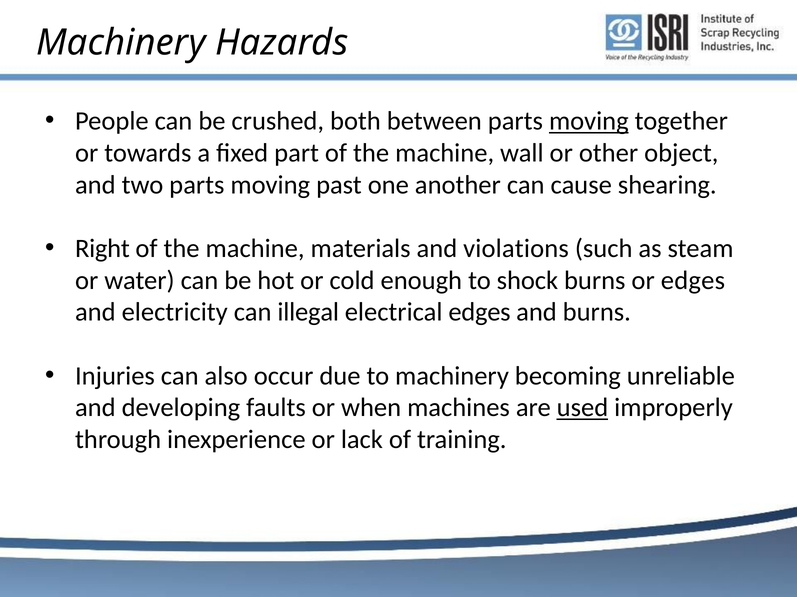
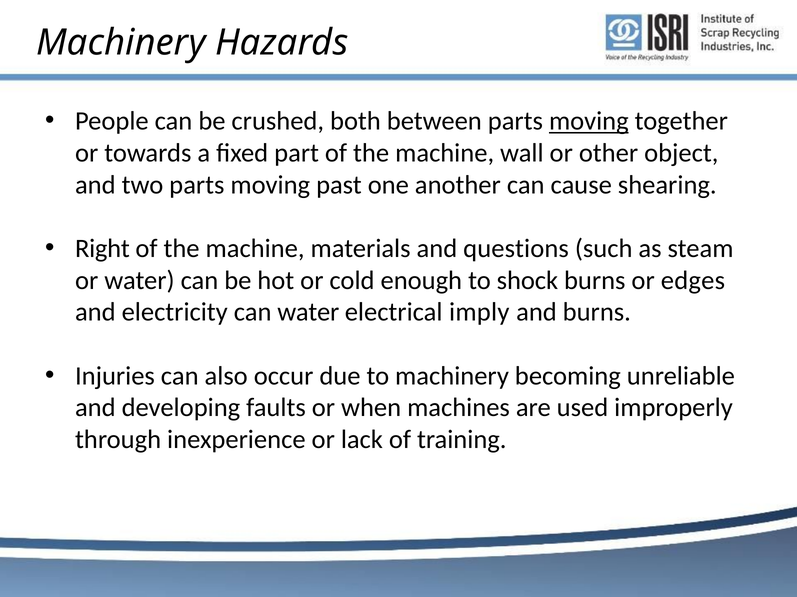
violations: violations -> questions
can illegal: illegal -> water
electrical edges: edges -> imply
used underline: present -> none
